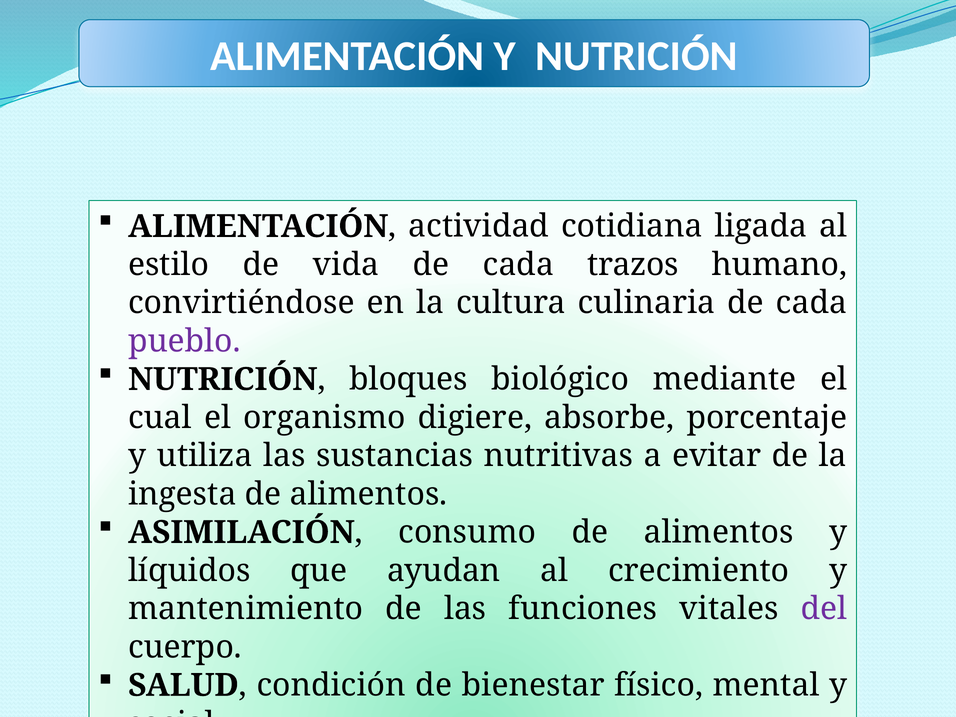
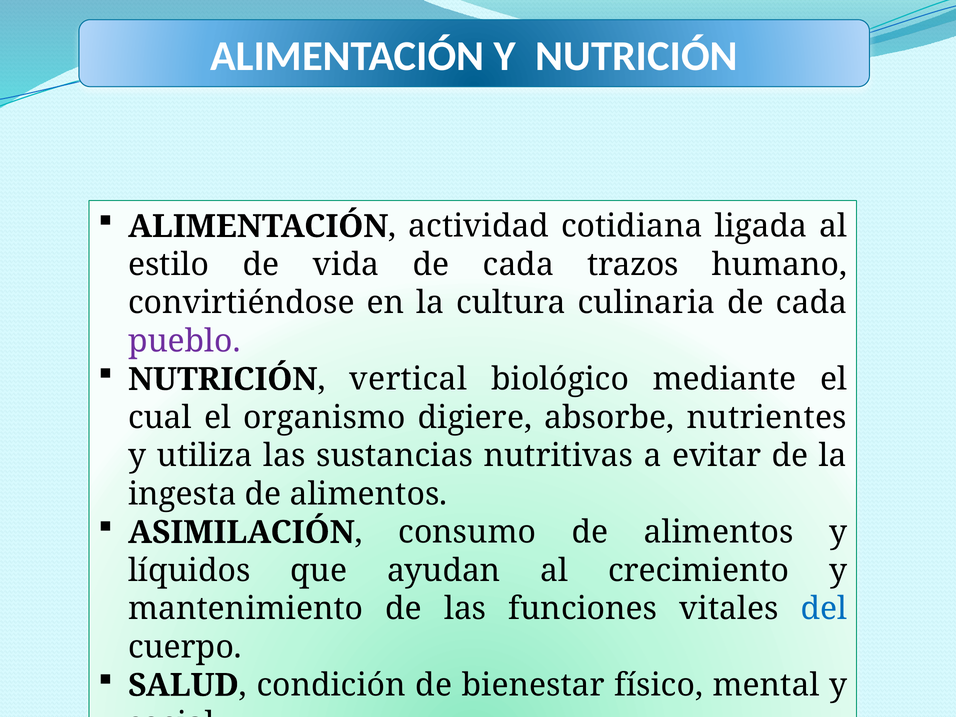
bloques: bloques -> vertical
porcentaje: porcentaje -> nutrientes
del colour: purple -> blue
